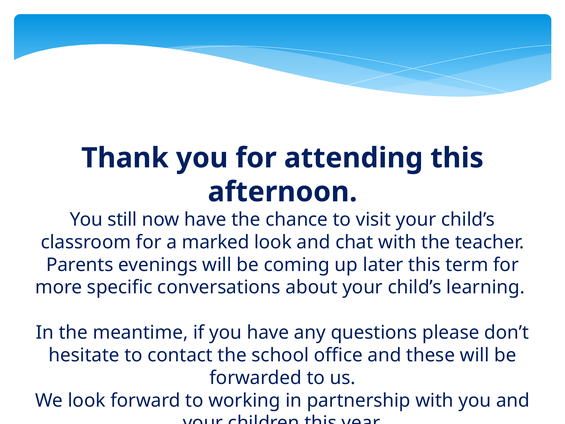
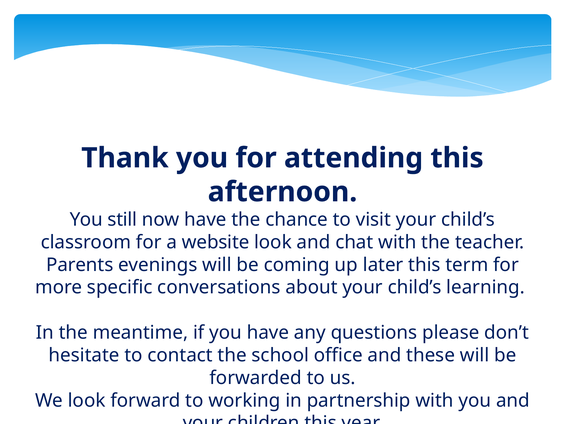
marked: marked -> website
